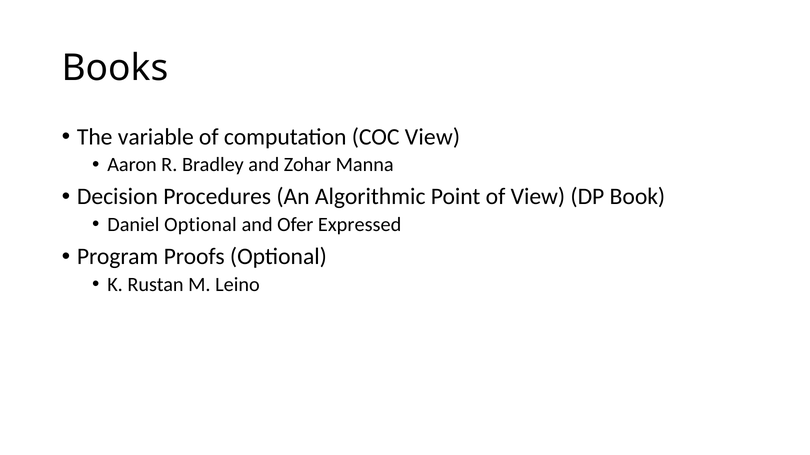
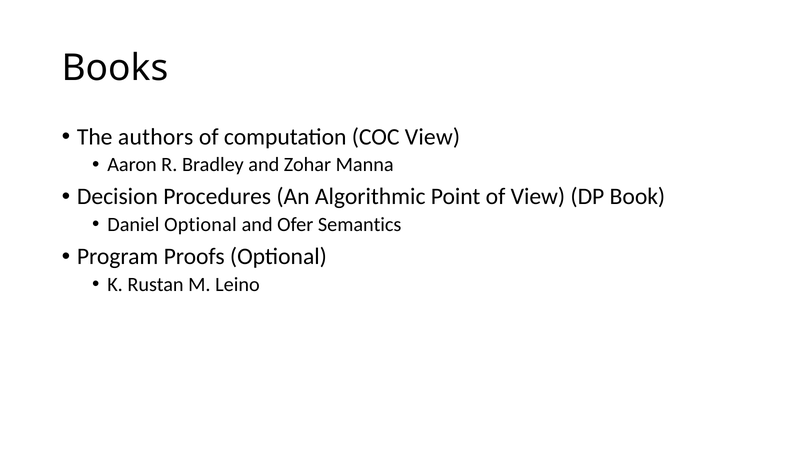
variable: variable -> authors
Expressed: Expressed -> Semantics
